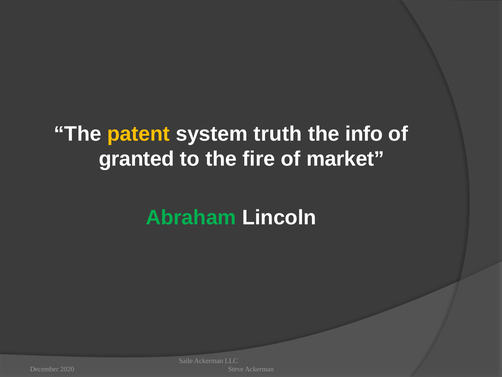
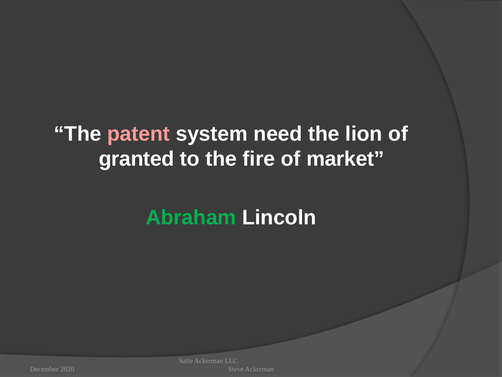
patent colour: yellow -> pink
truth: truth -> need
info: info -> lion
